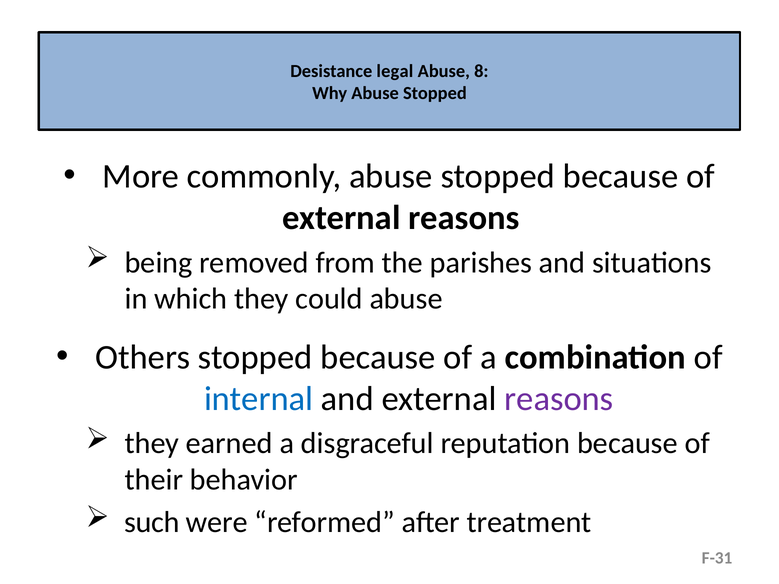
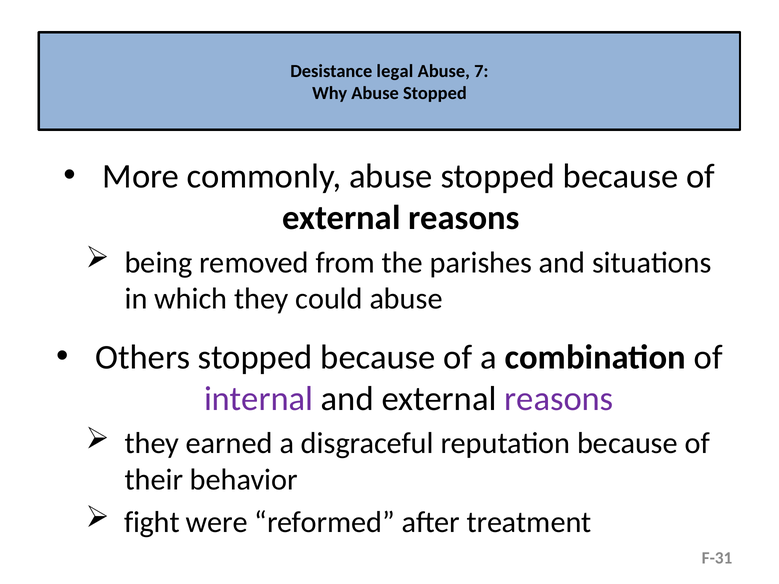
8: 8 -> 7
internal colour: blue -> purple
such: such -> fight
